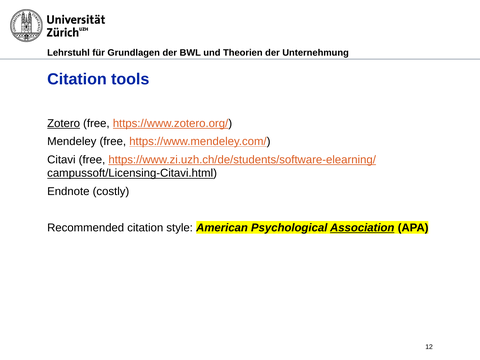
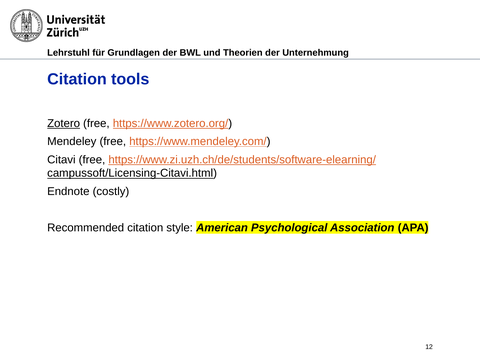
Association underline: present -> none
